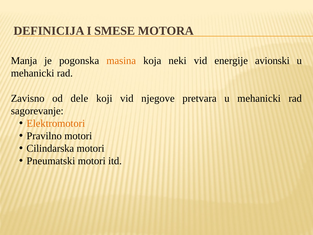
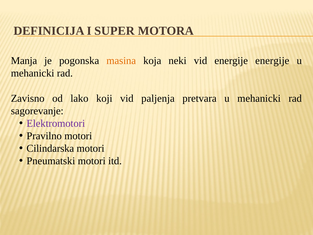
SMESE: SMESE -> SUPER
energije avionski: avionski -> energije
dele: dele -> lako
njegove: njegove -> paljenja
Elektromotori colour: orange -> purple
